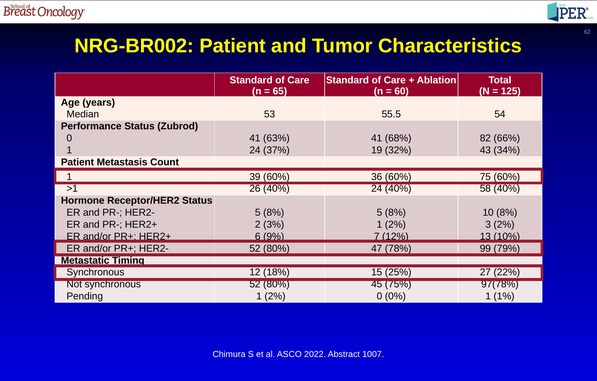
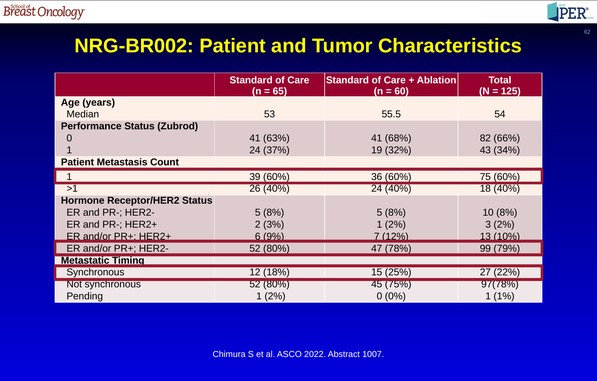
58: 58 -> 18
